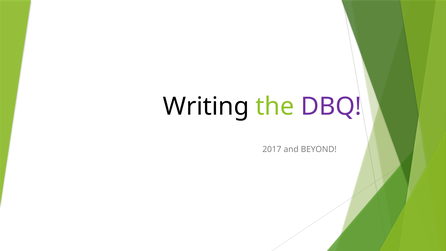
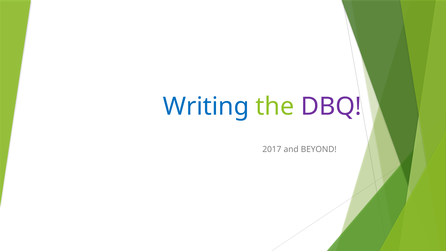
Writing colour: black -> blue
